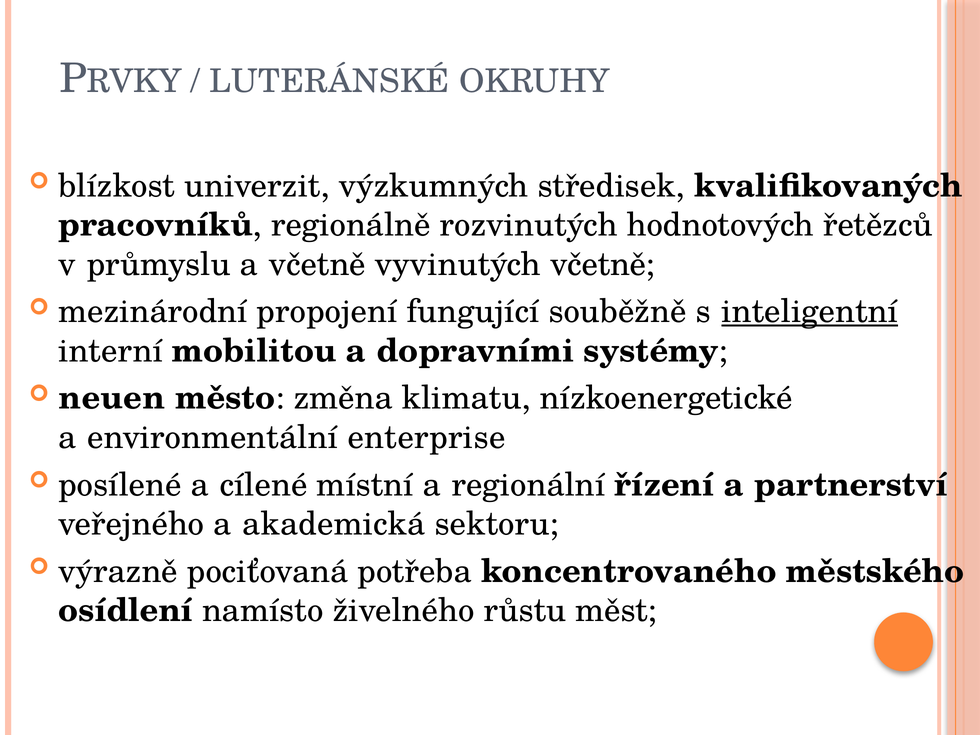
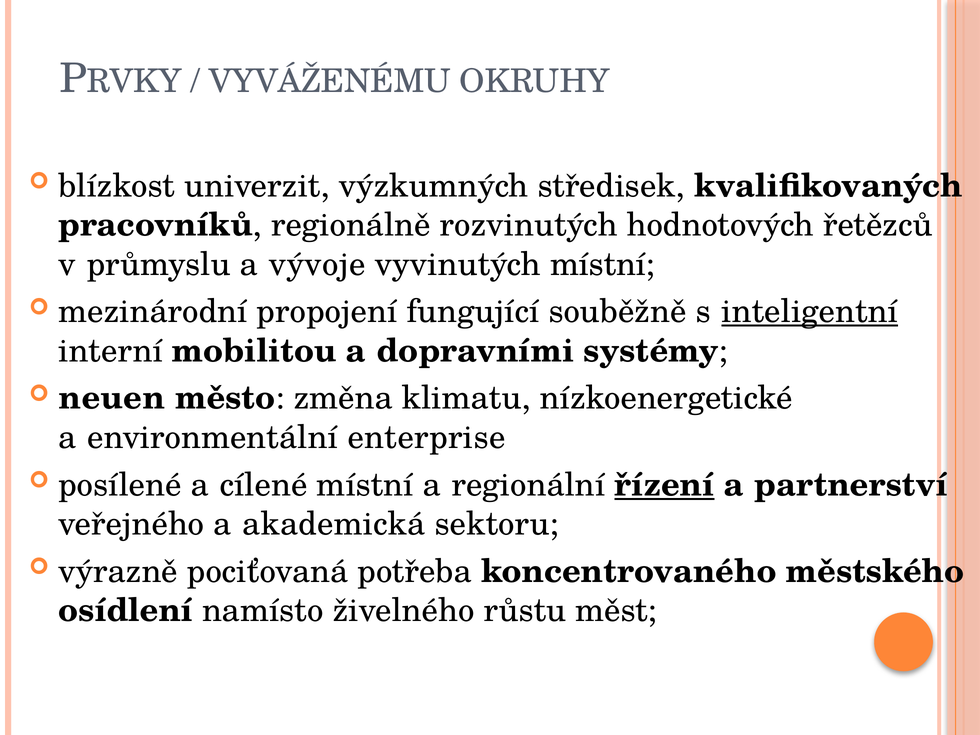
LUTERÁNSKÉ: LUTERÁNSKÉ -> VYVÁŽENÉMU
a včetně: včetně -> vývoje
vyvinutých včetně: včetně -> místní
řízení underline: none -> present
